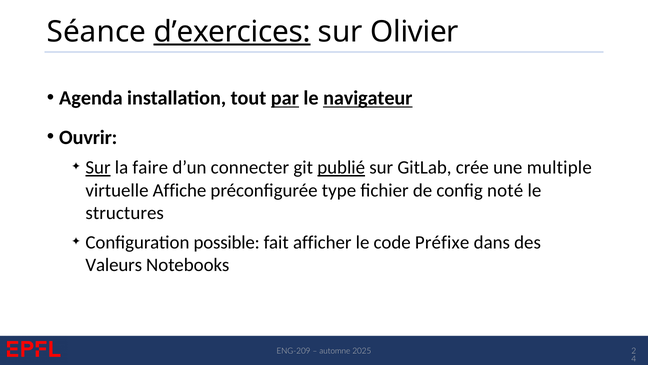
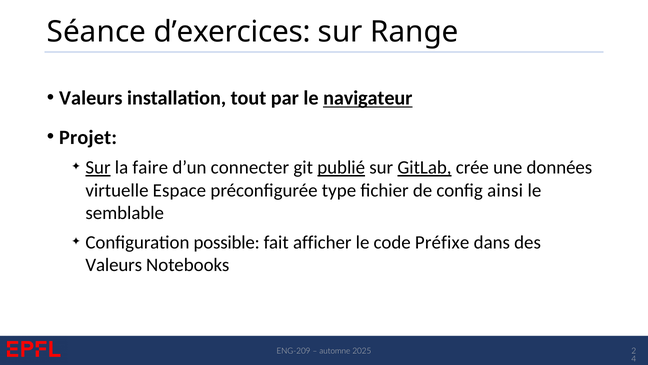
d’exercices underline: present -> none
Olivier: Olivier -> Range
Agenda at (91, 98): Agenda -> Valeurs
par underline: present -> none
Ouvrir: Ouvrir -> Projet
GitLab underline: none -> present
multiple: multiple -> données
Affiche: Affiche -> Espace
noté: noté -> ainsi
structures: structures -> semblable
